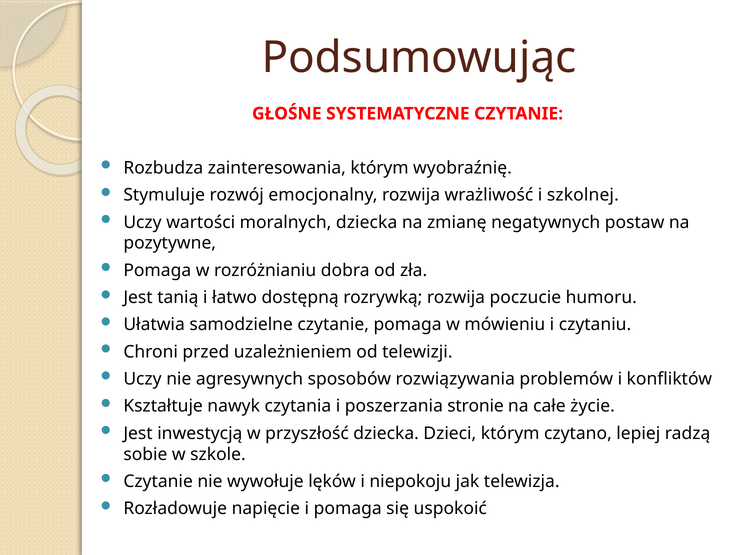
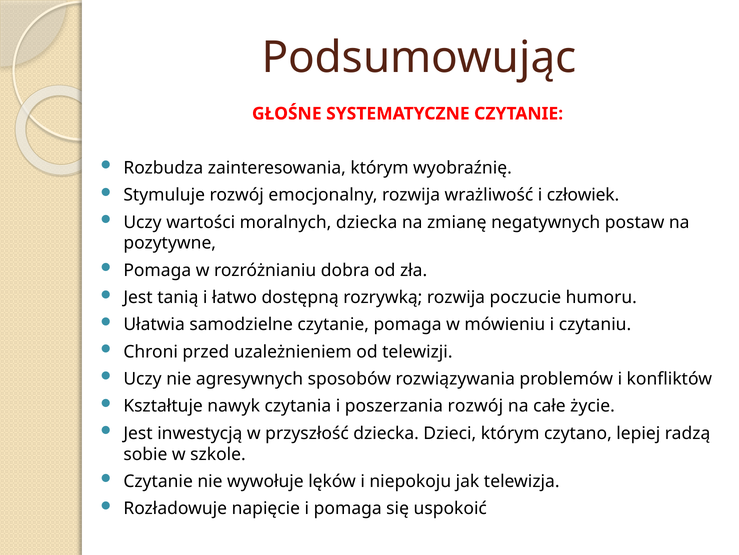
szkolnej: szkolnej -> człowiek
poszerzania stronie: stronie -> rozwój
